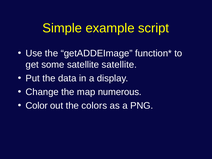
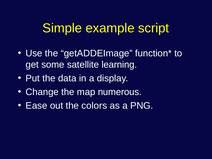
satellite satellite: satellite -> learning
Color: Color -> Ease
